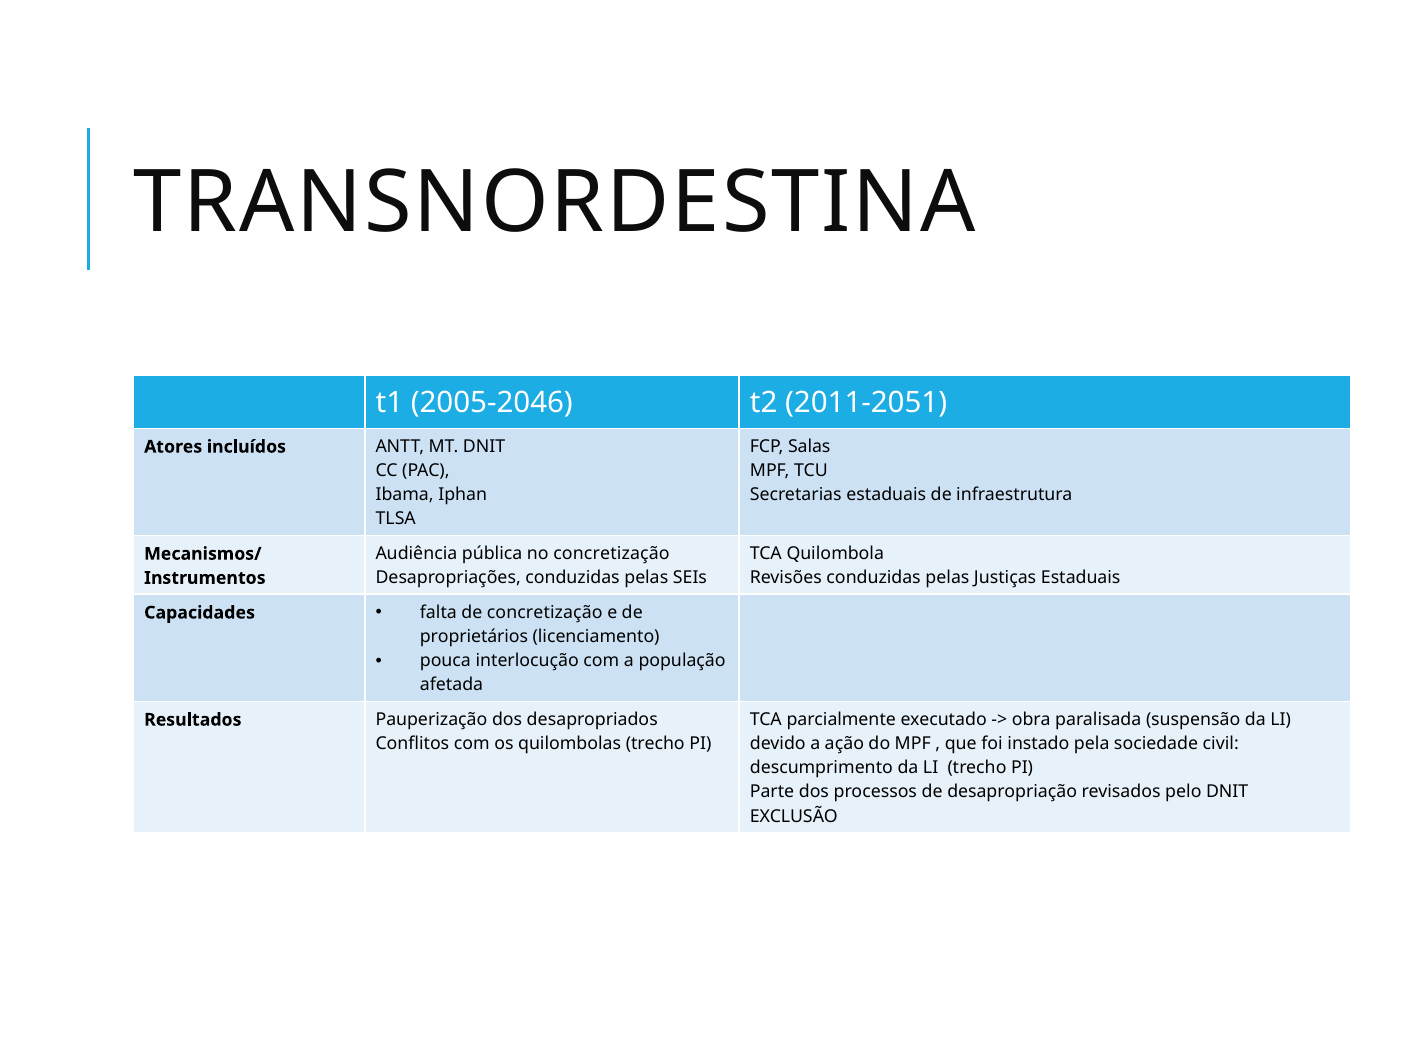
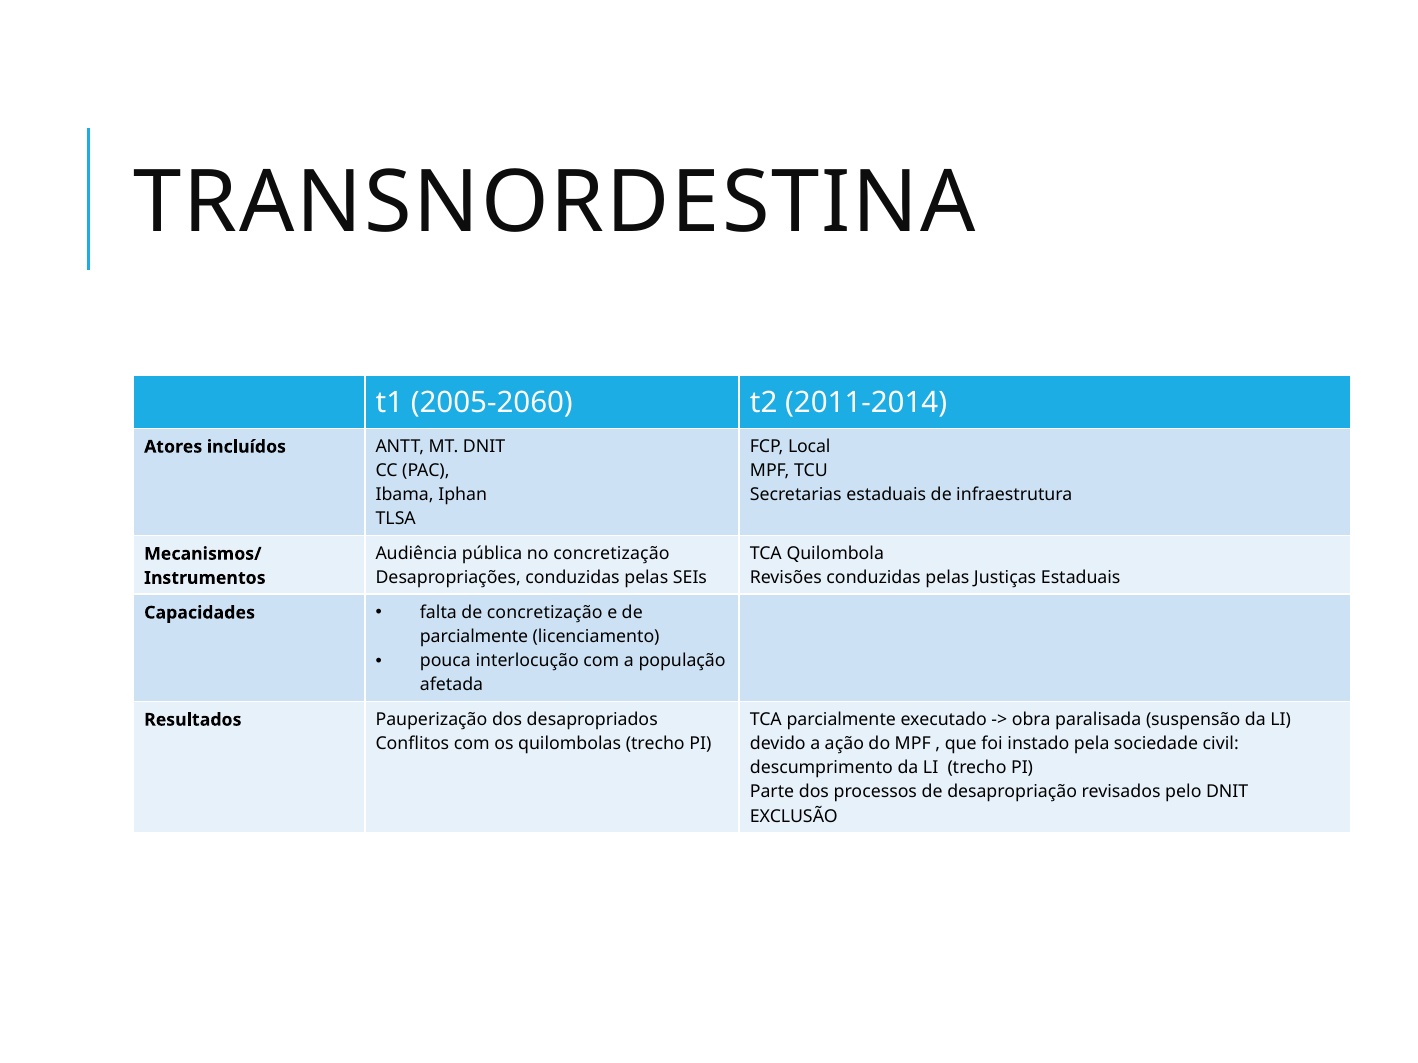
2005-2046: 2005-2046 -> 2005-2060
2011-2051: 2011-2051 -> 2011-2014
Salas: Salas -> Local
proprietários at (474, 637): proprietários -> parcialmente
